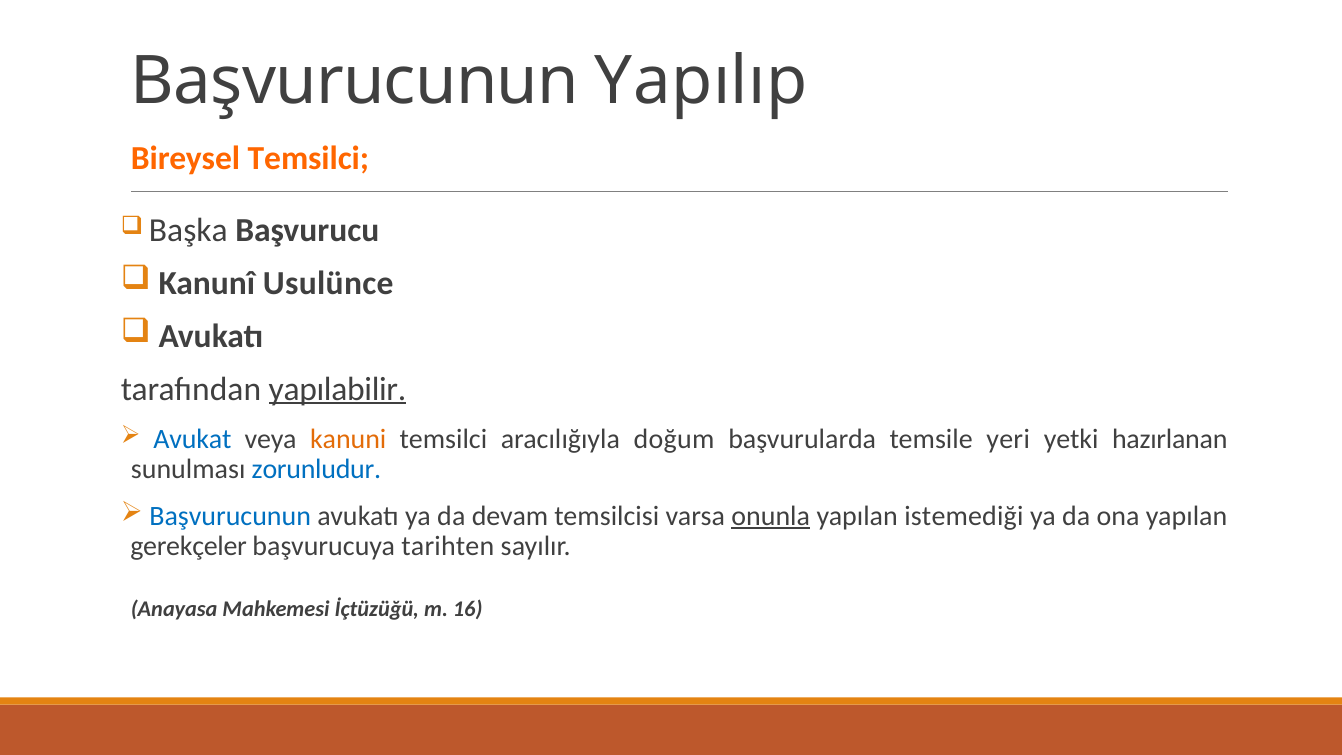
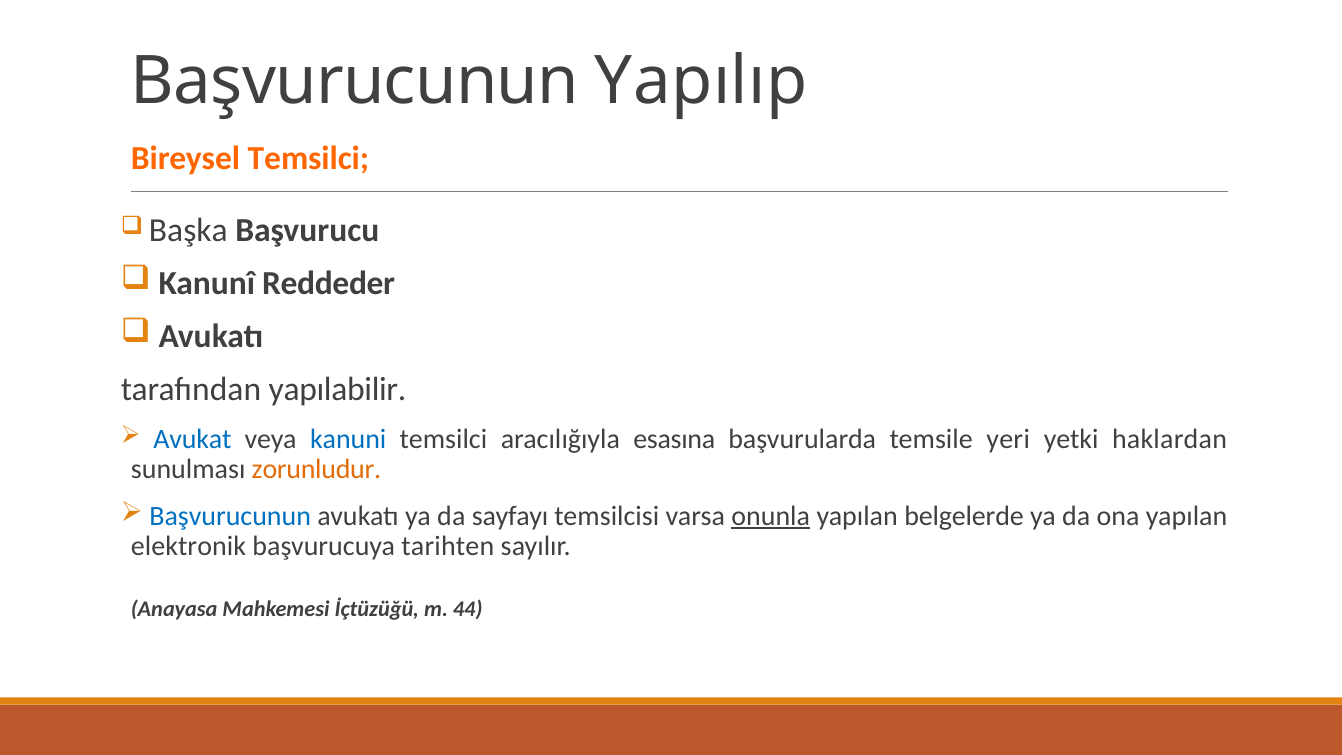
Usulünce: Usulünce -> Reddeder
yapılabilir underline: present -> none
kanuni colour: orange -> blue
doğum: doğum -> esasına
hazırlanan: hazırlanan -> haklardan
zorunludur colour: blue -> orange
devam: devam -> sayfayı
istemediği: istemediği -> belgelerde
gerekçeler: gerekçeler -> elektronik
16: 16 -> 44
